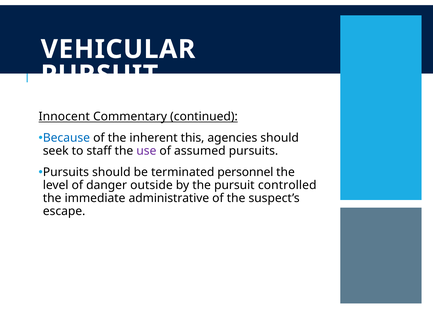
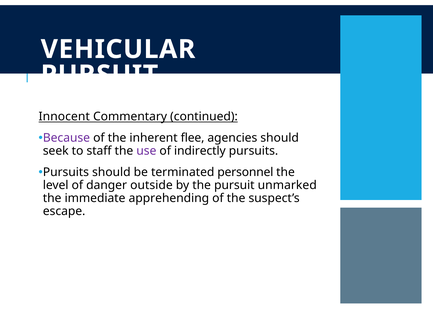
Because colour: blue -> purple
this: this -> flee
assumed: assumed -> indirectly
controlled: controlled -> unmarked
administrative: administrative -> apprehending
